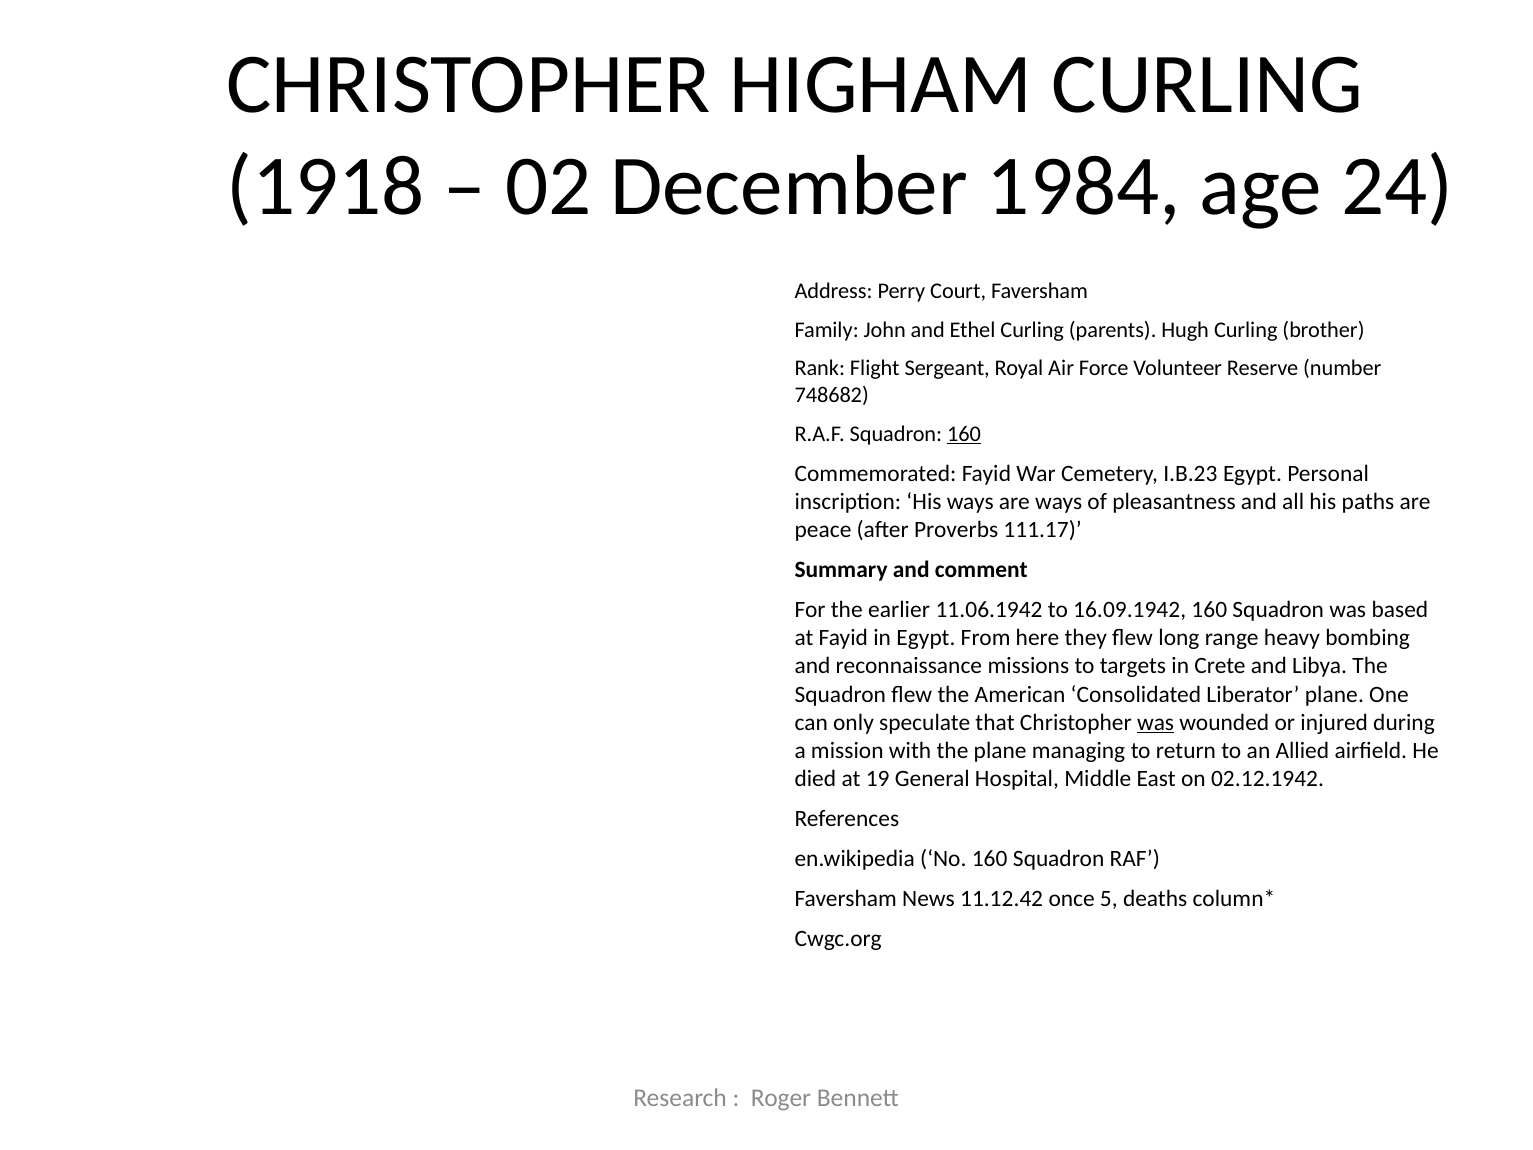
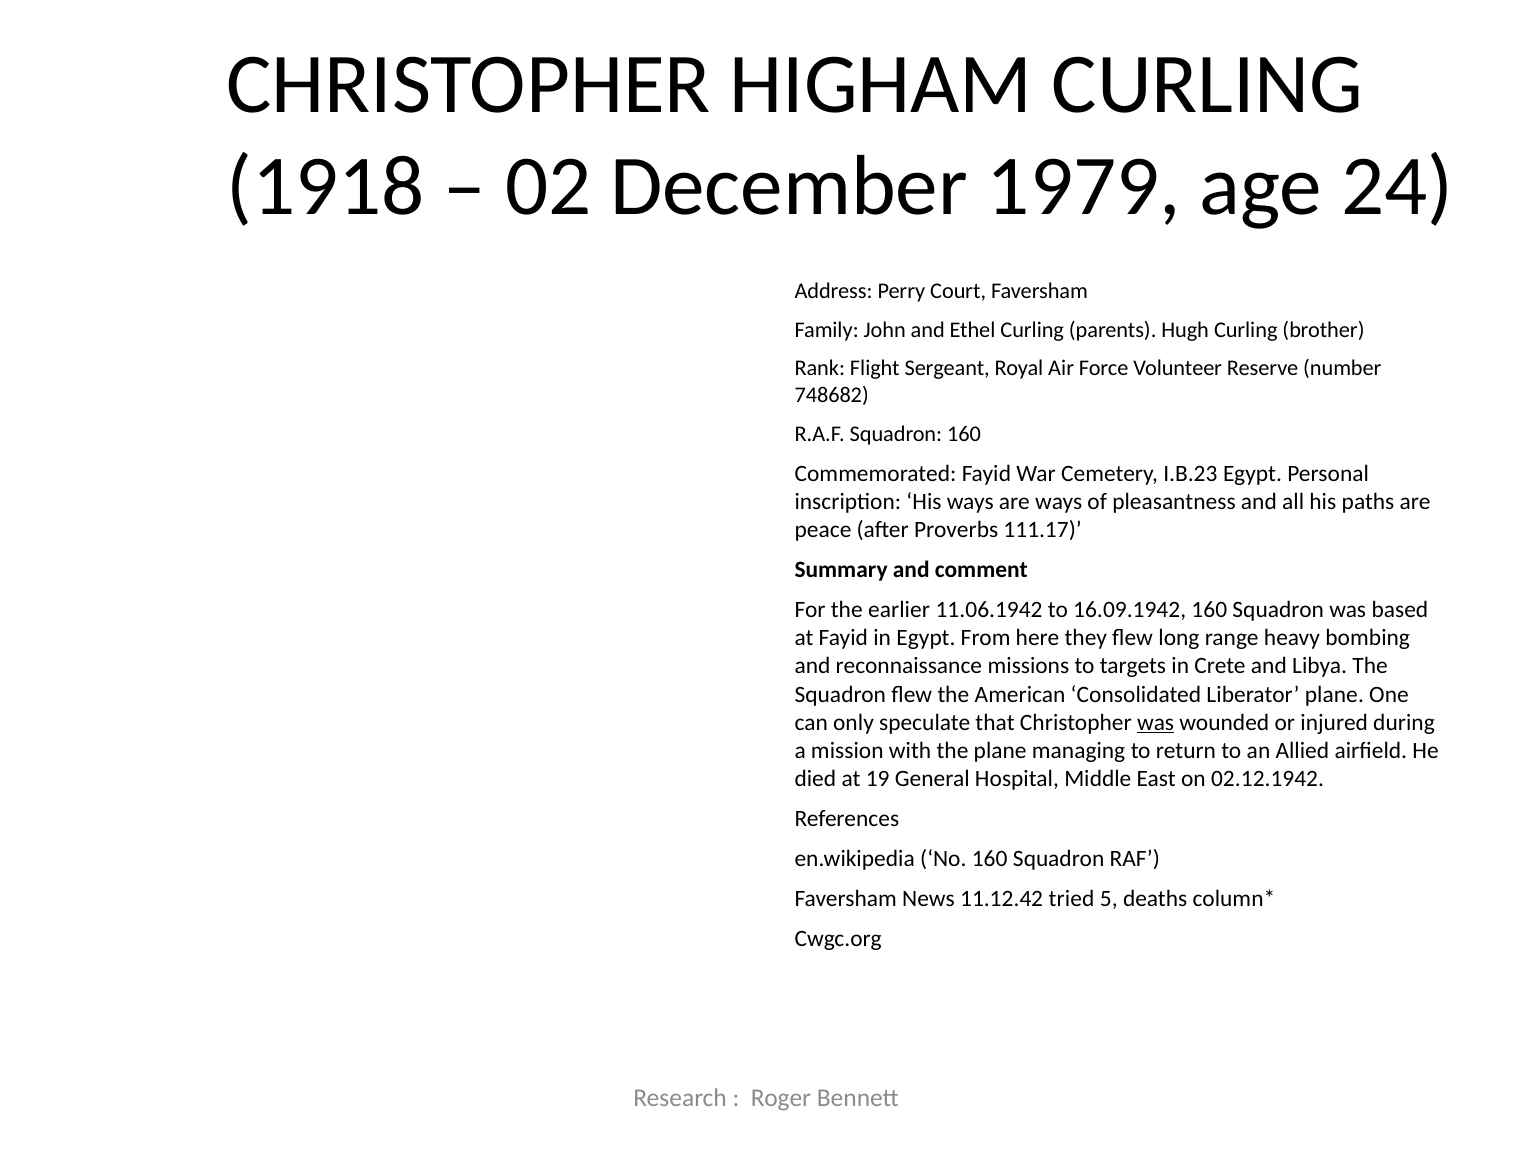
1984: 1984 -> 1979
160 at (964, 434) underline: present -> none
once: once -> tried
